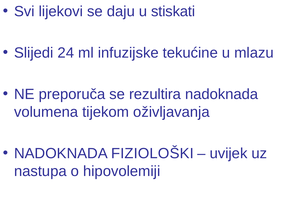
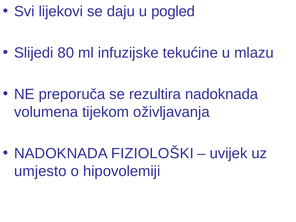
stiskati: stiskati -> pogled
24: 24 -> 80
nastupa: nastupa -> umjesto
